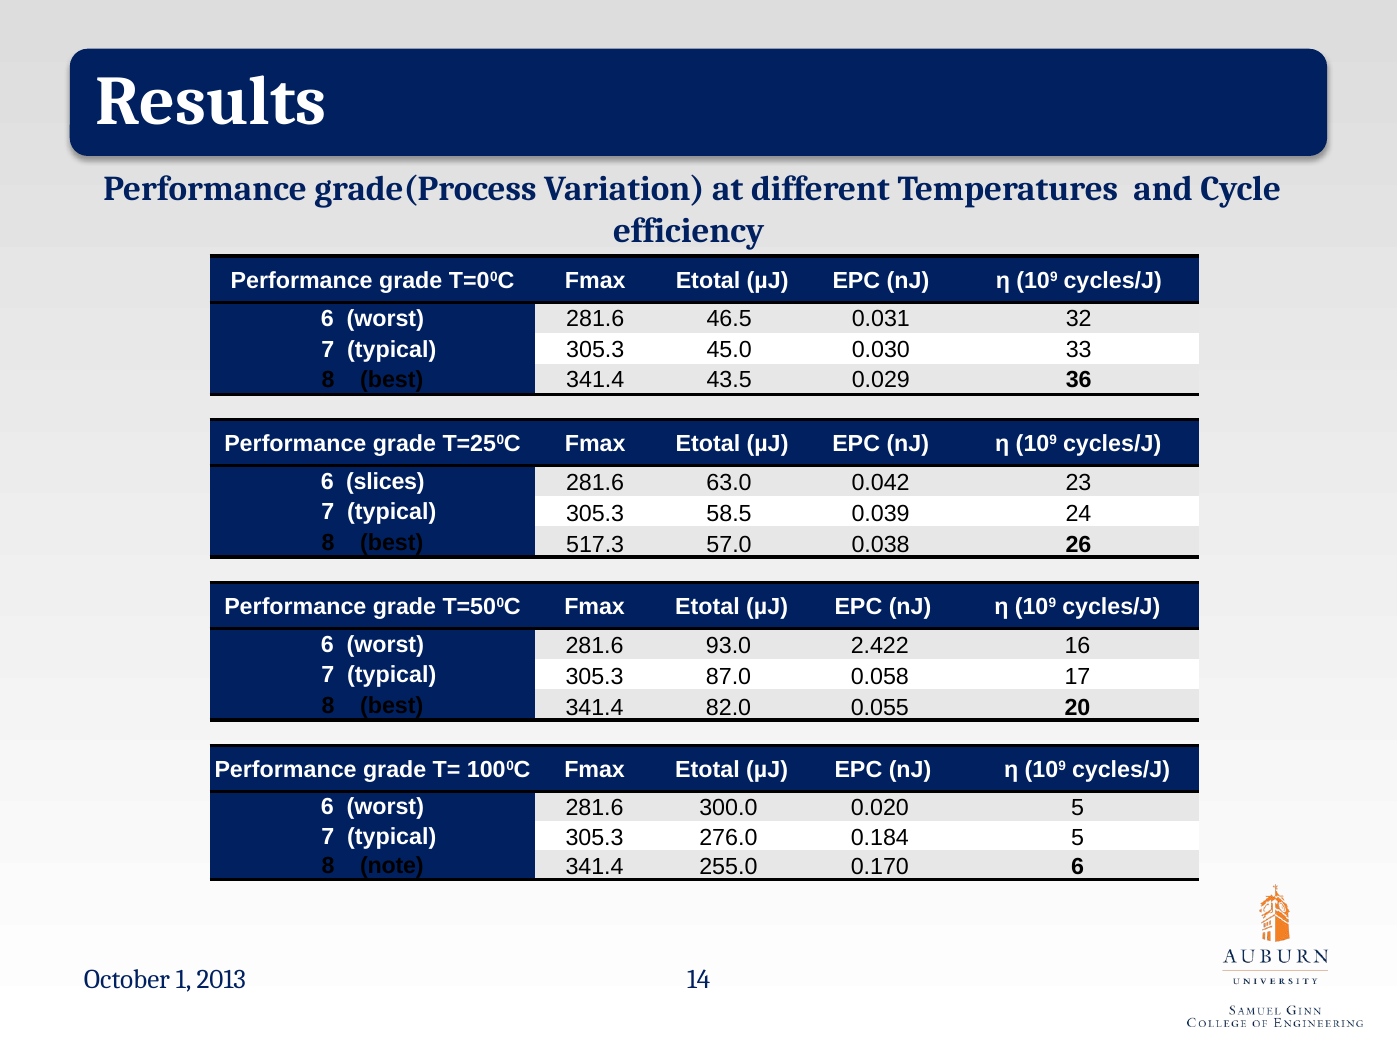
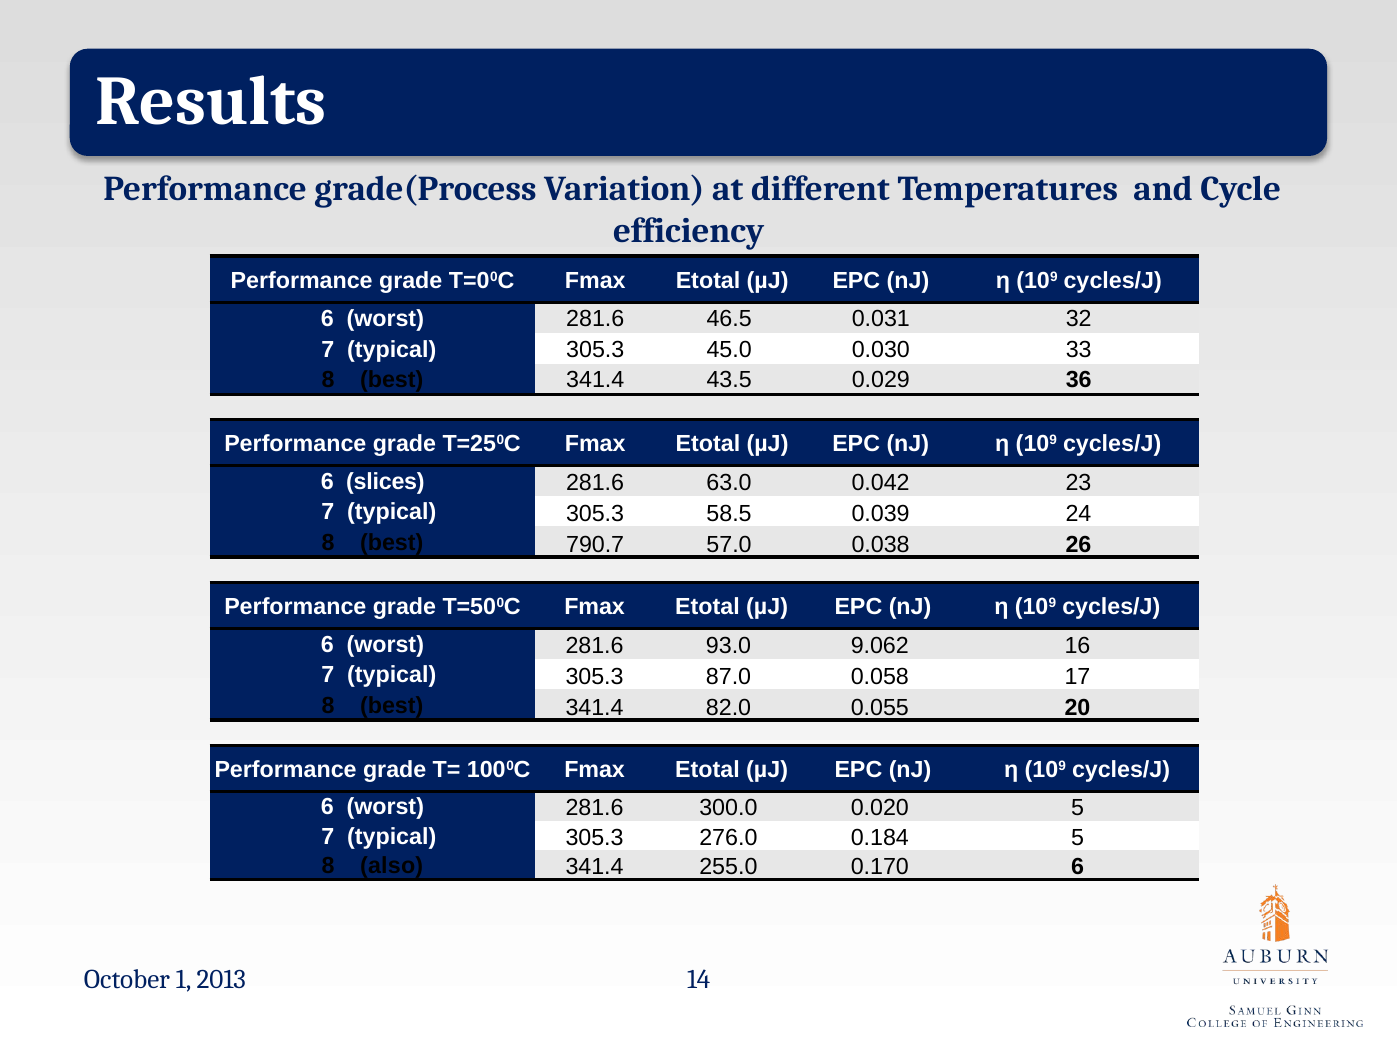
517.3: 517.3 -> 790.7
2.422: 2.422 -> 9.062
note: note -> also
